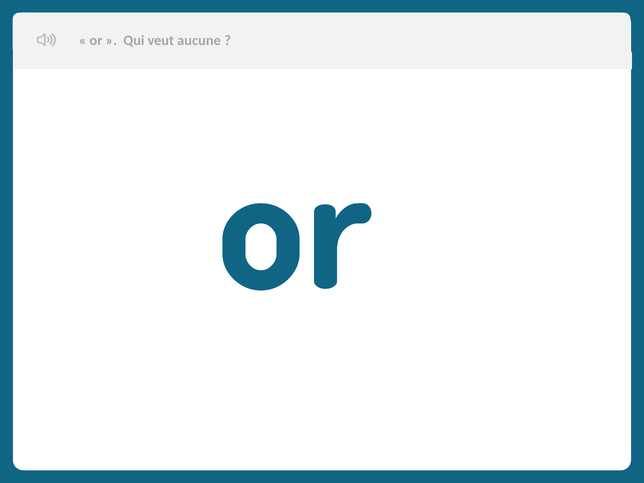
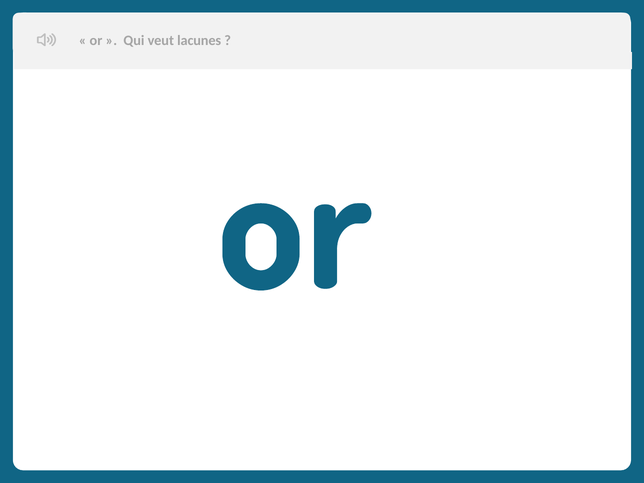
aucune: aucune -> lacunes
